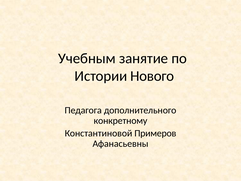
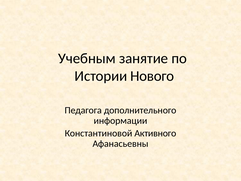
конкретному: конкретному -> информации
Примеров: Примеров -> Активного
